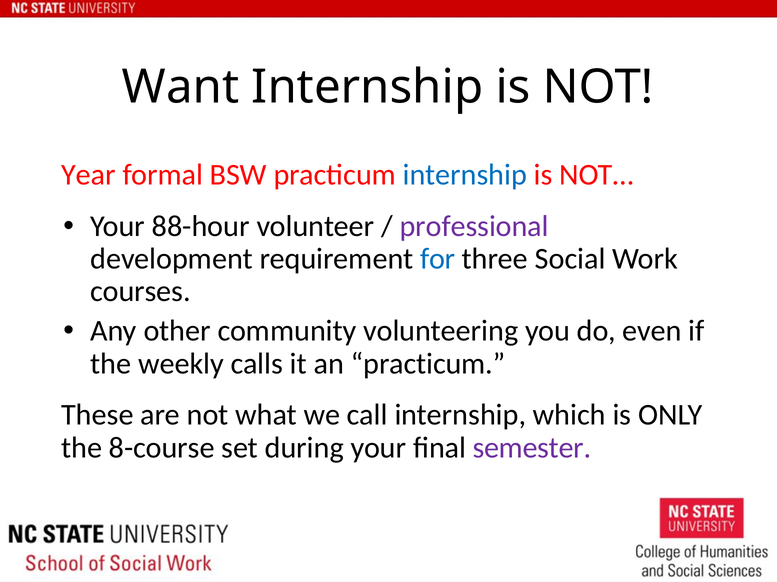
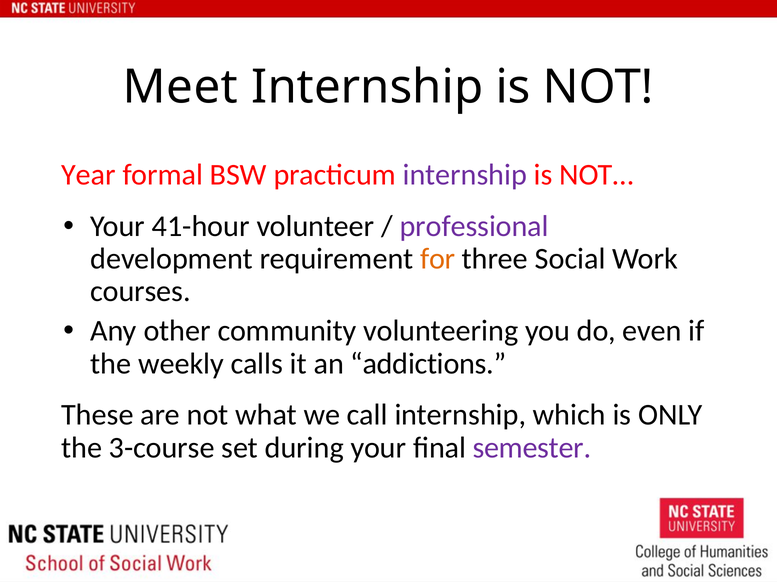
Want: Want -> Meet
internship at (465, 175) colour: blue -> purple
88-hour: 88-hour -> 41-hour
for colour: blue -> orange
an practicum: practicum -> addictions
8-course: 8-course -> 3-course
